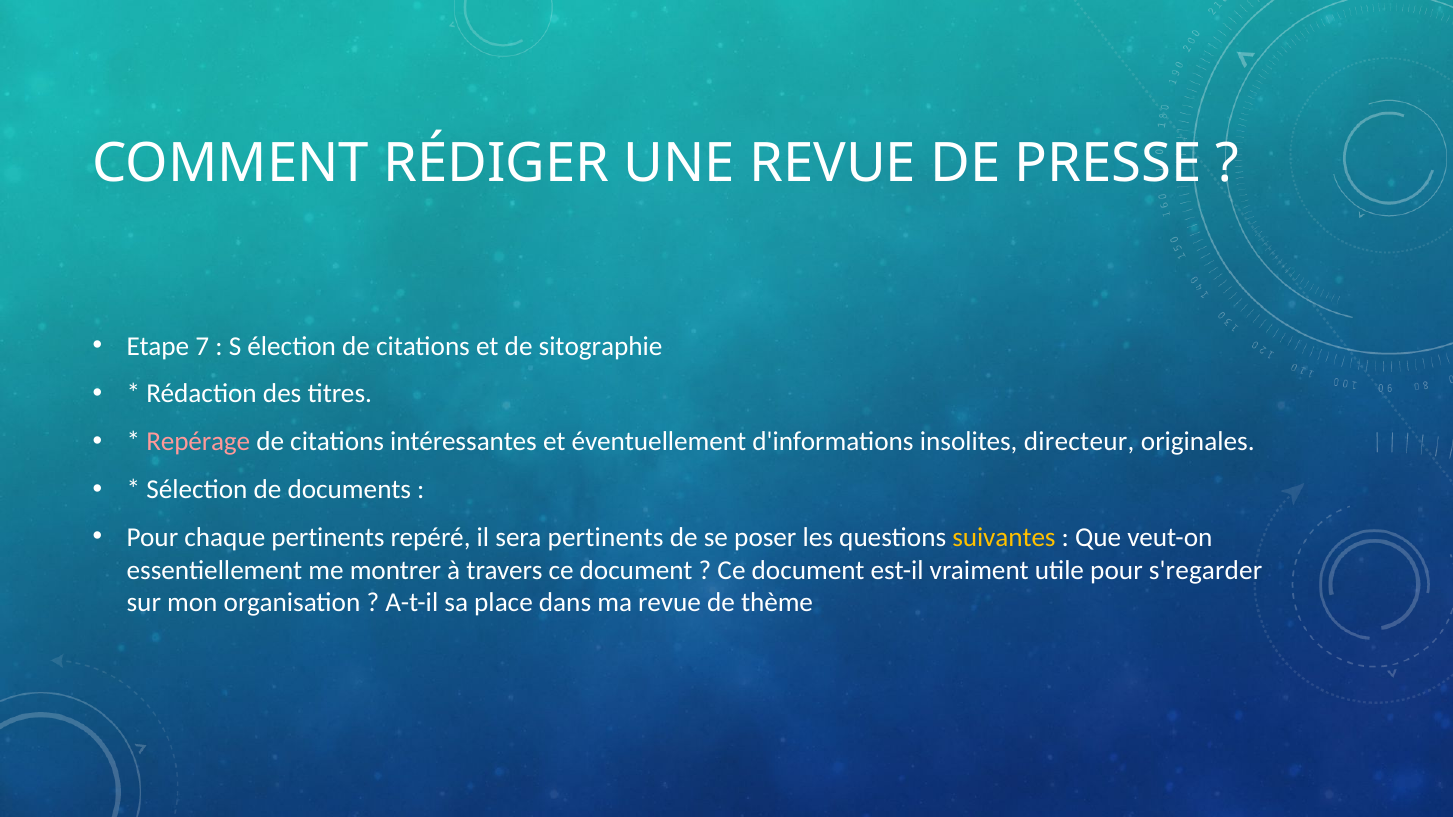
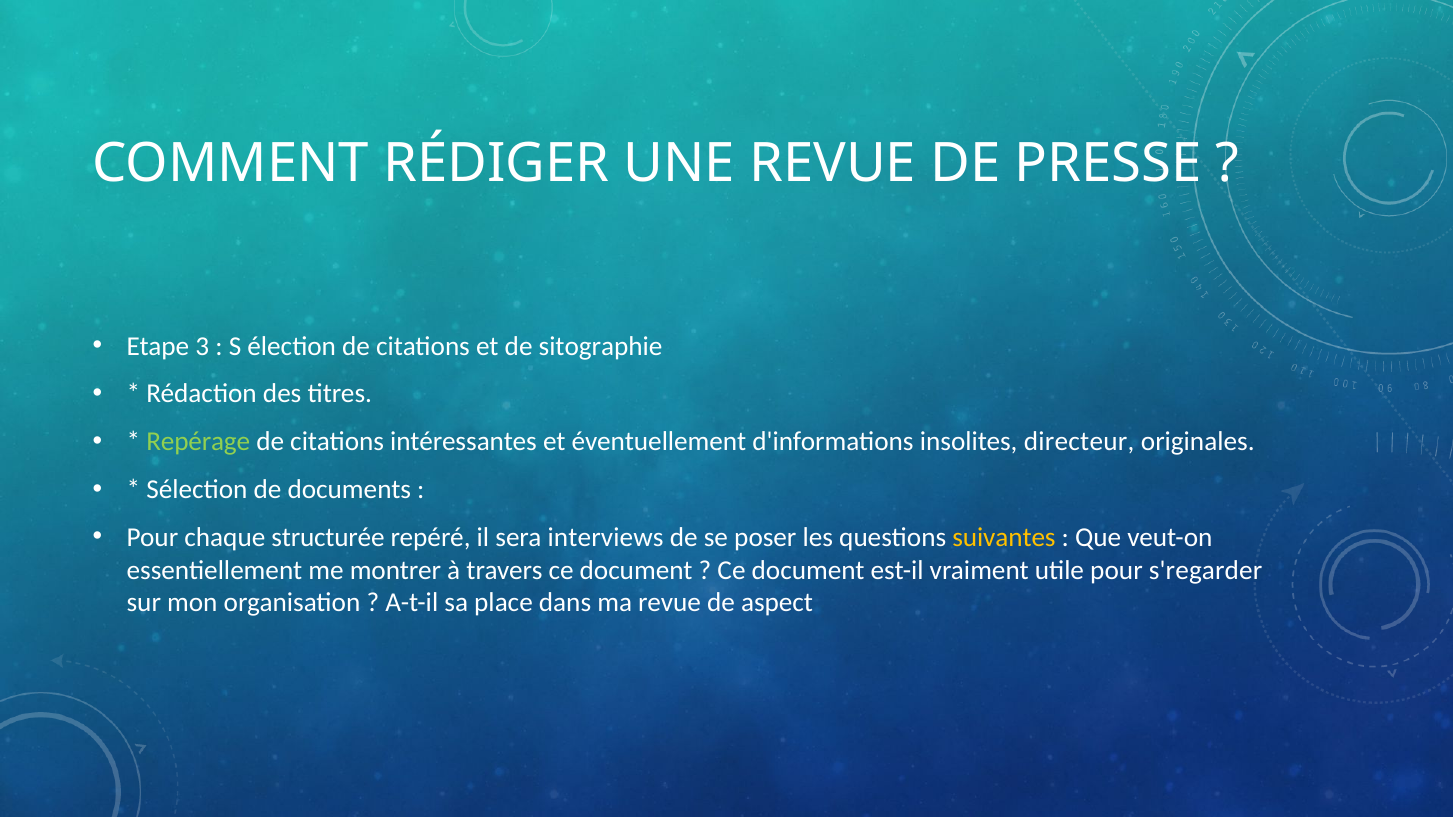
7: 7 -> 3
Repérage colour: pink -> light green
chaque pertinents: pertinents -> structurée
sera pertinents: pertinents -> interviews
thème: thème -> aspect
